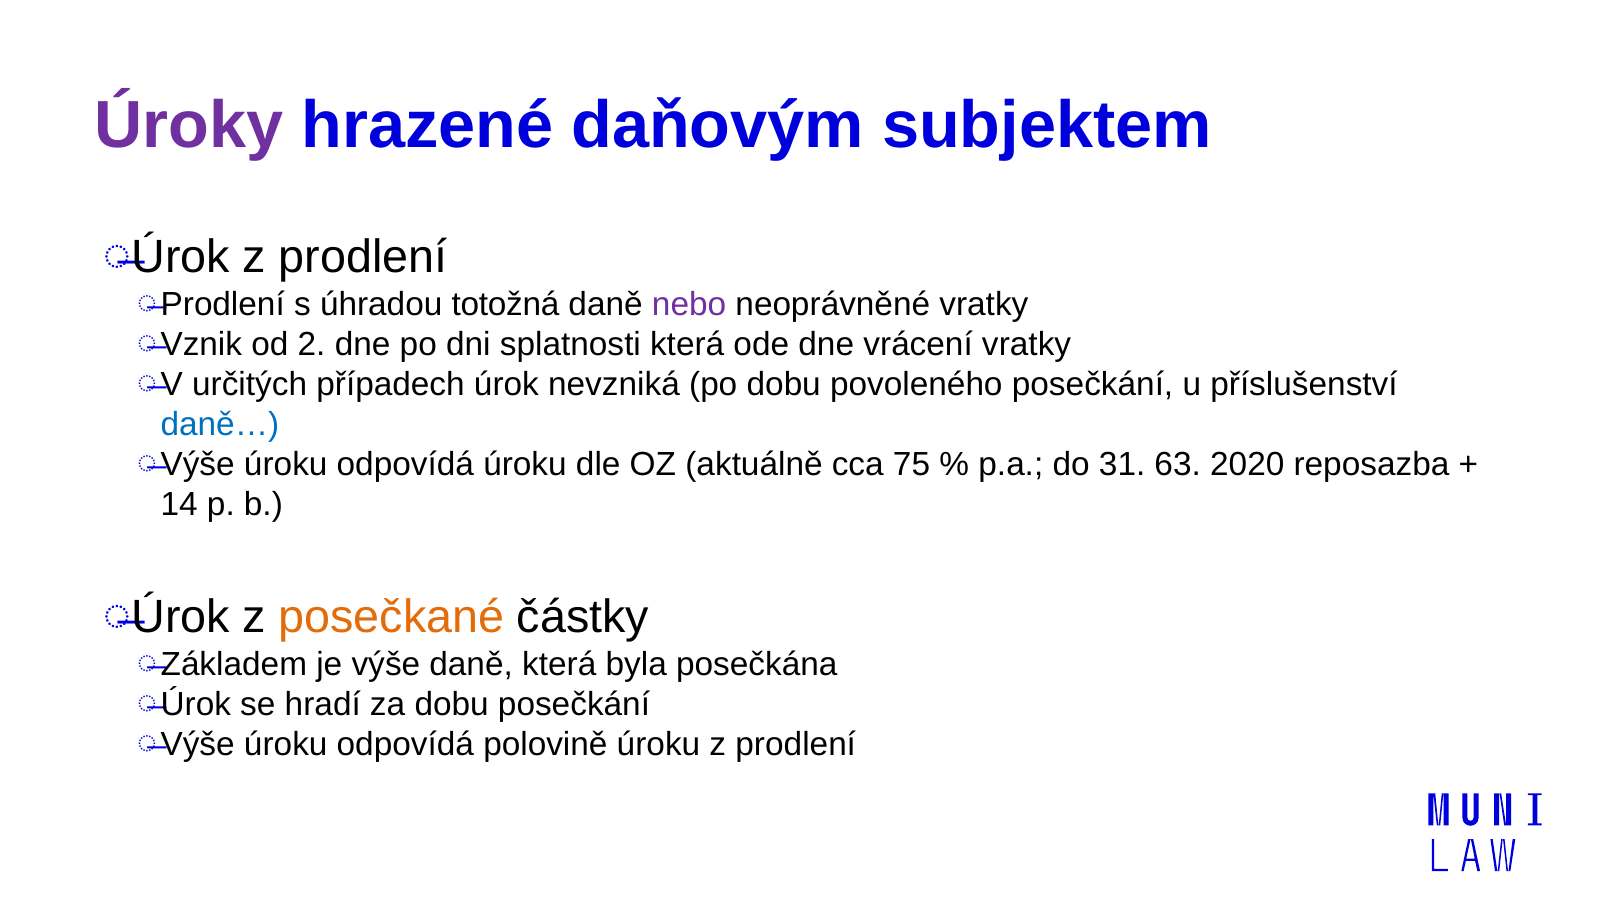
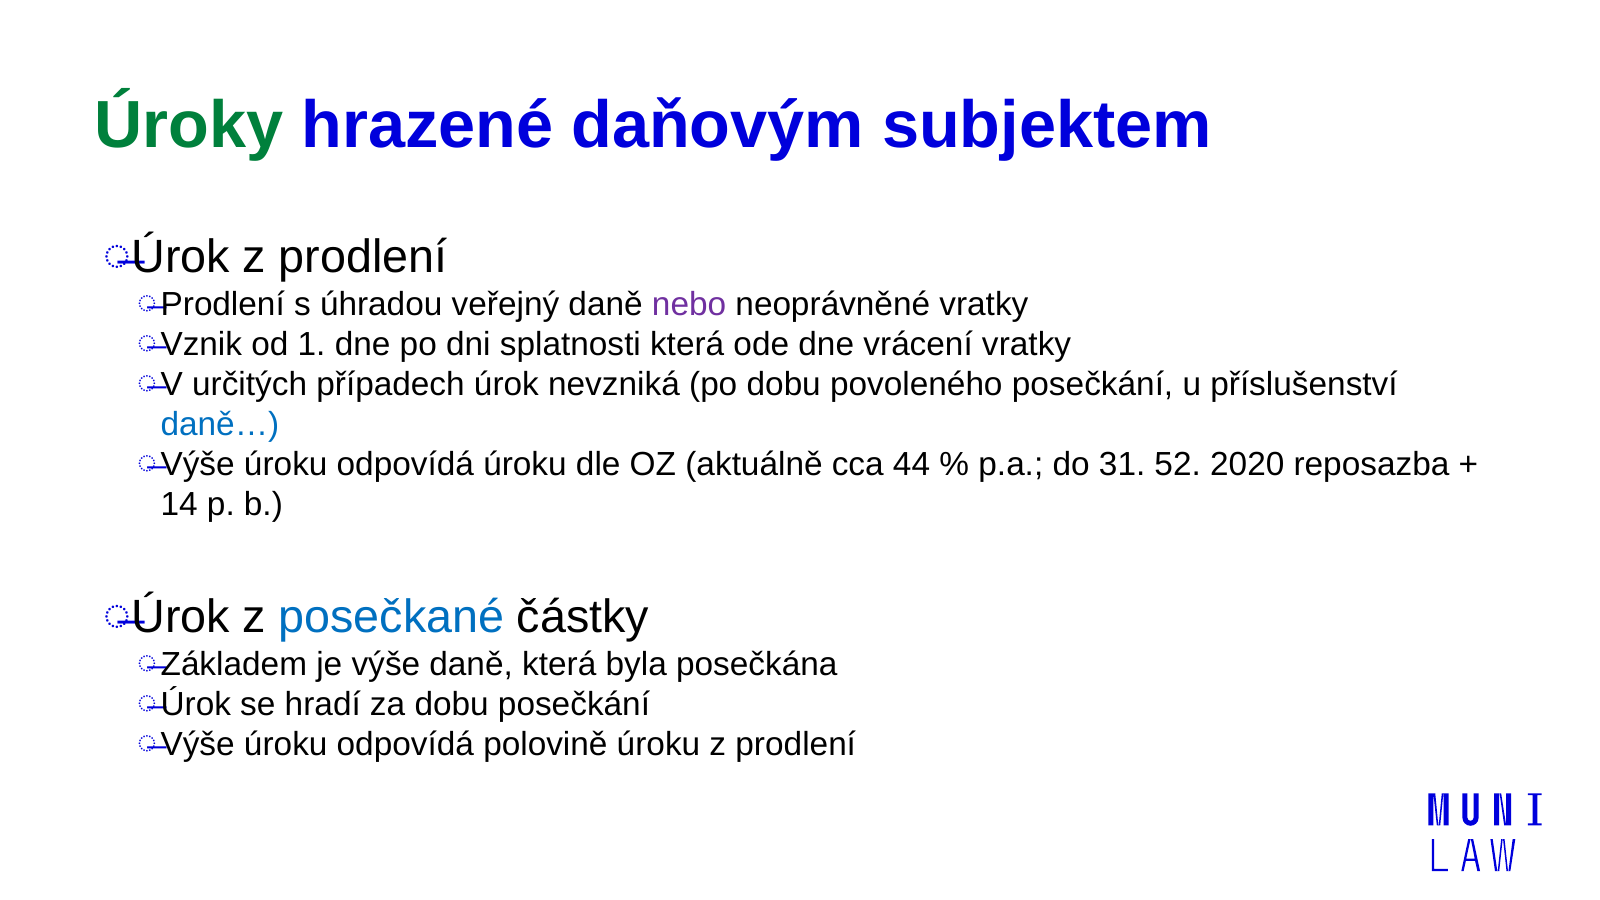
Úroky colour: purple -> green
totožná: totožná -> veřejný
2: 2 -> 1
75: 75 -> 44
63: 63 -> 52
posečkané colour: orange -> blue
